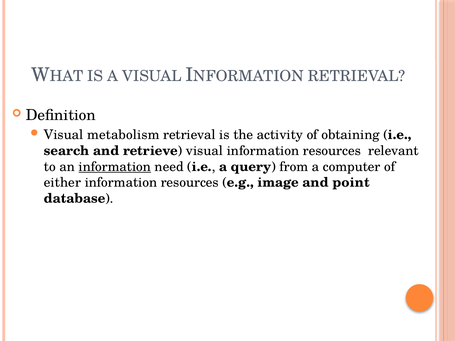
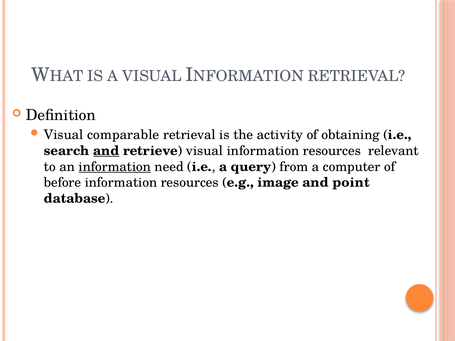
metabolism: metabolism -> comparable
and at (106, 151) underline: none -> present
either: either -> before
